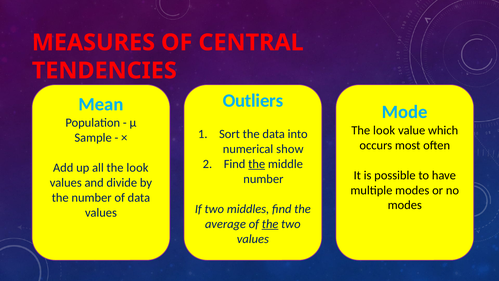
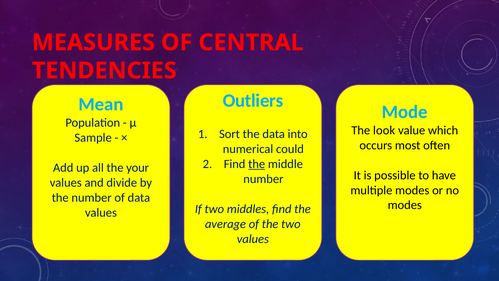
show: show -> could
all the look: look -> your
the at (270, 224) underline: present -> none
